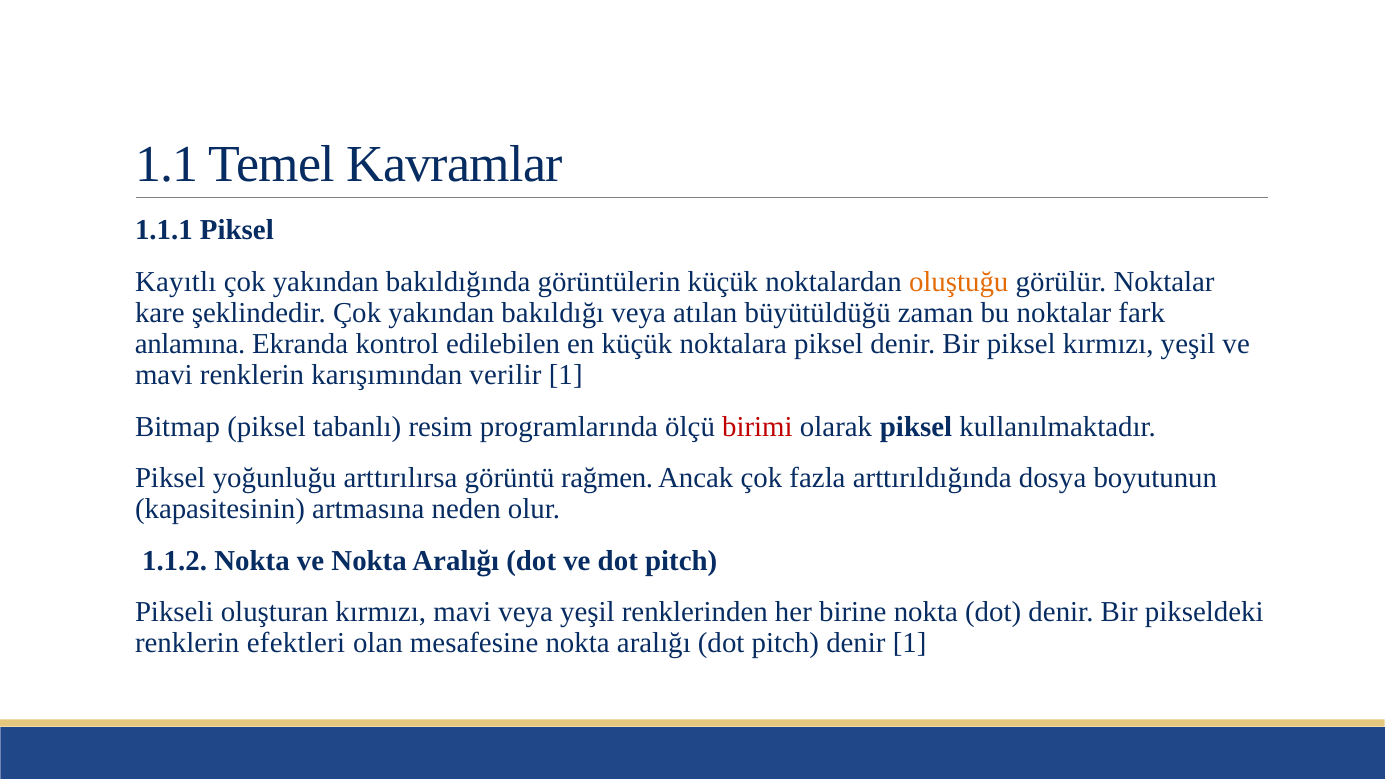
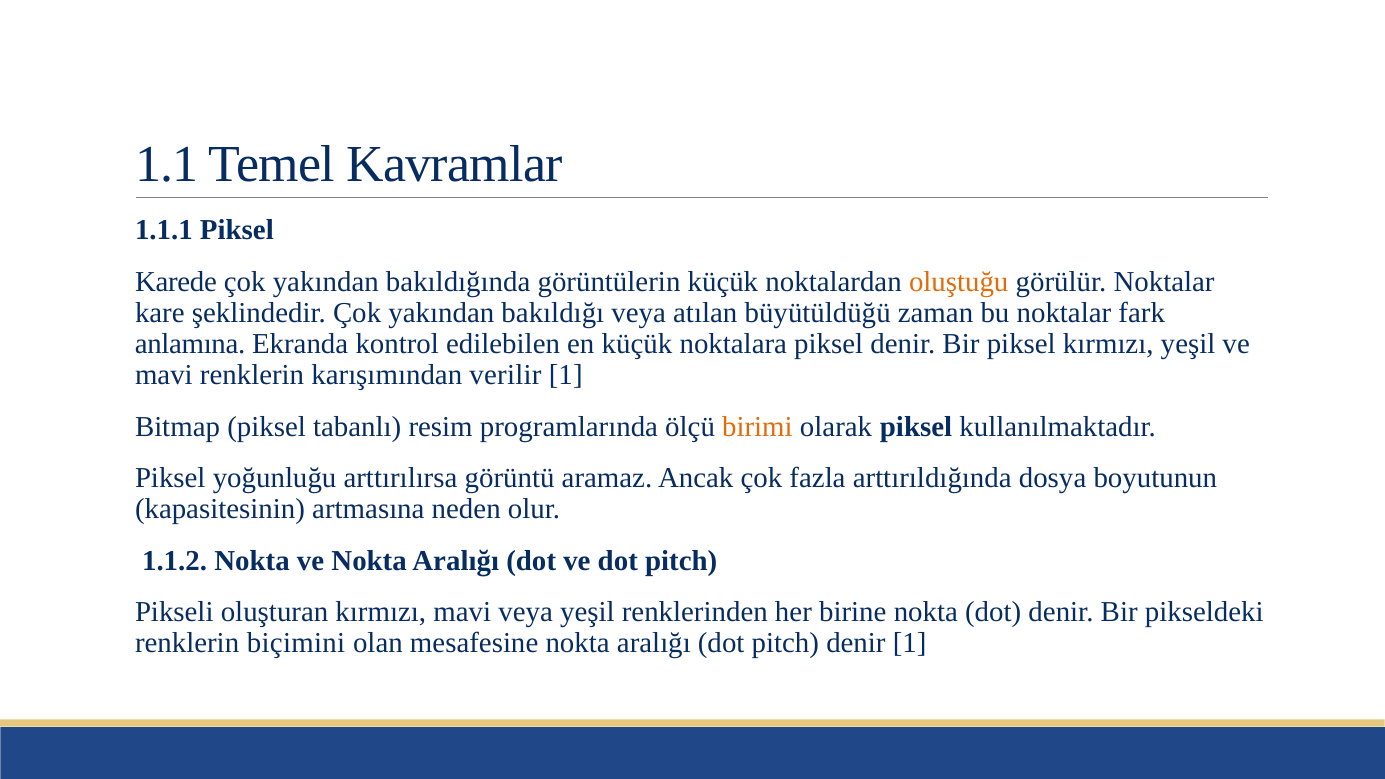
Kayıtlı: Kayıtlı -> Karede
birimi colour: red -> orange
rağmen: rağmen -> aramaz
efektleri: efektleri -> biçimini
